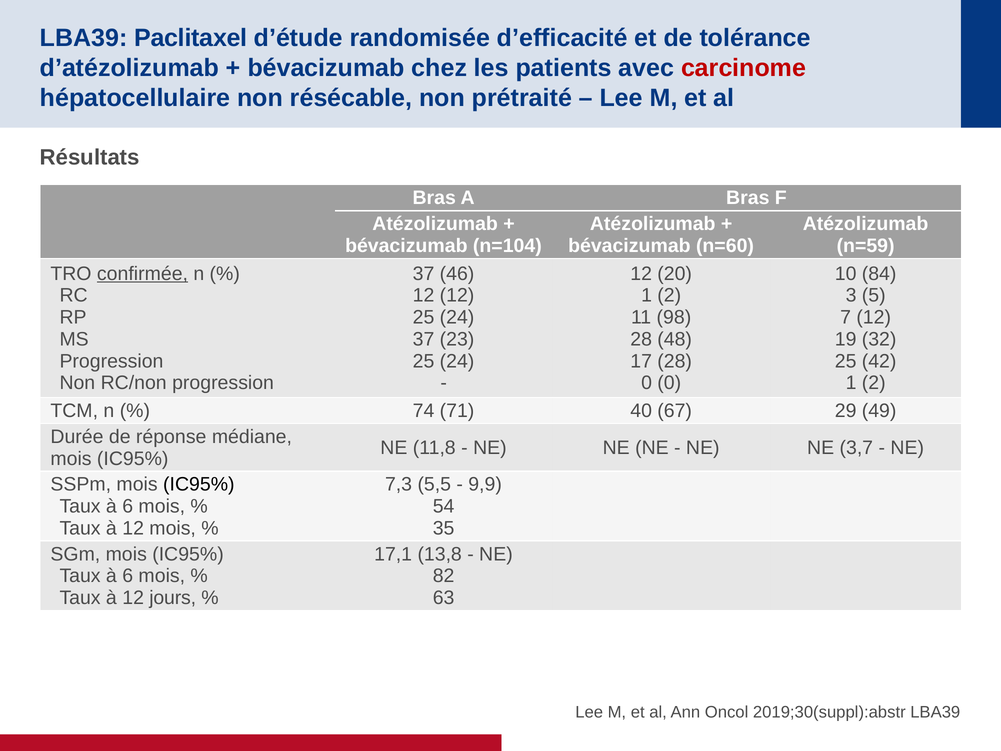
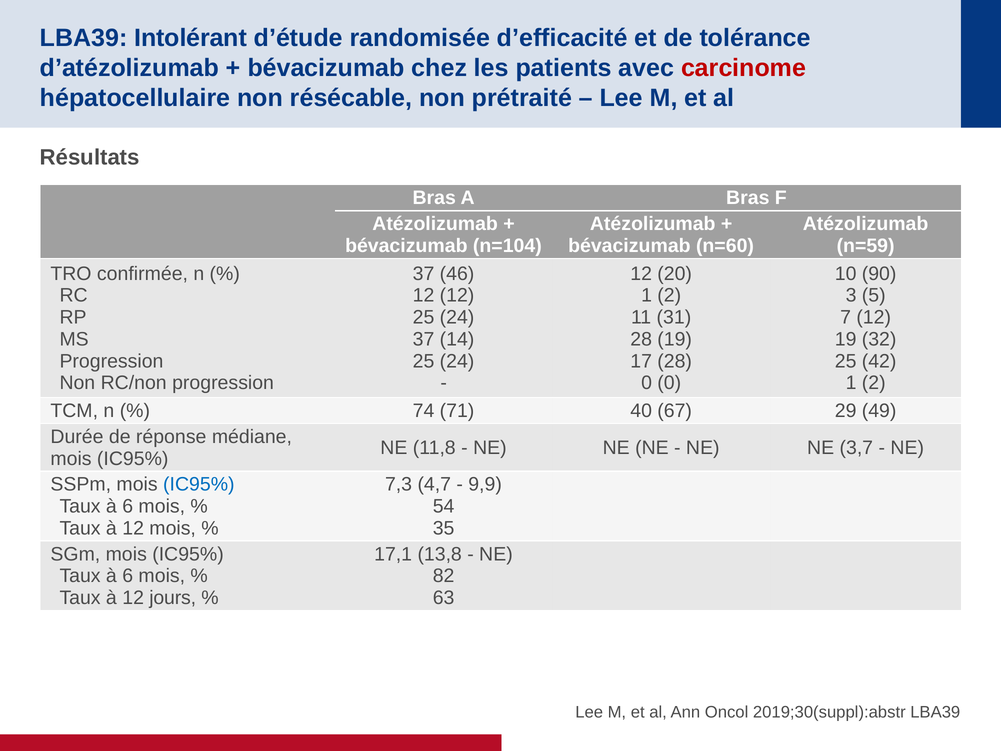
Paclitaxel: Paclitaxel -> Intolérant
confirmée underline: present -> none
84: 84 -> 90
98: 98 -> 31
23: 23 -> 14
28 48: 48 -> 19
IC95% at (199, 484) colour: black -> blue
5,5: 5,5 -> 4,7
